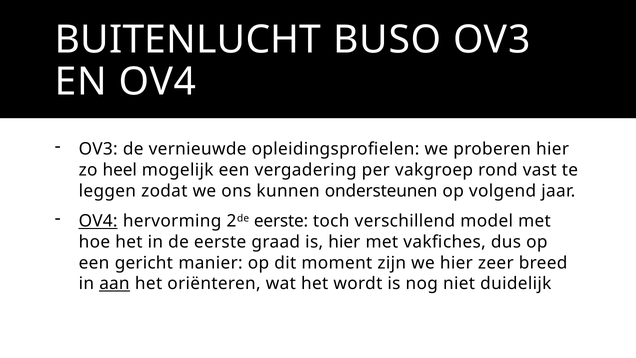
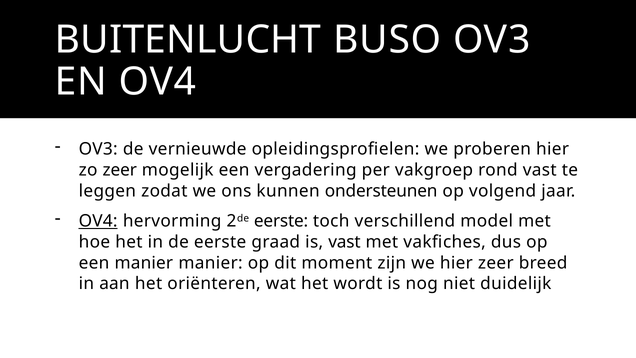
zo heel: heel -> zeer
is hier: hier -> vast
een gericht: gericht -> manier
aan underline: present -> none
